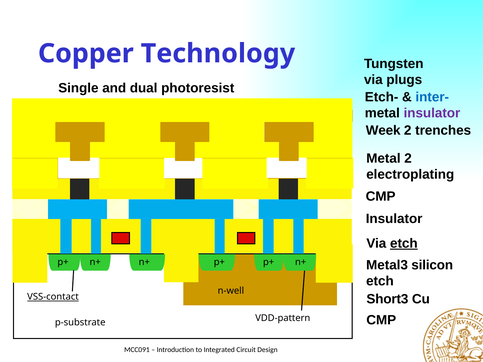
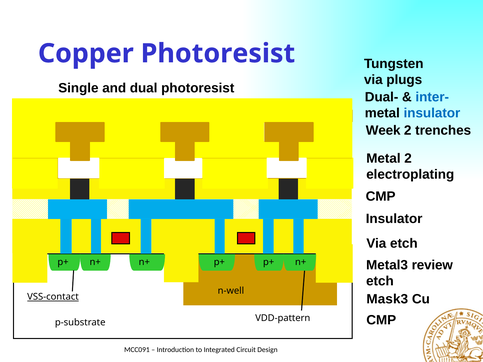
Copper Technology: Technology -> Photoresist
Etch-: Etch- -> Dual-
insulator at (432, 113) colour: purple -> blue
etch at (404, 244) underline: present -> none
silicon: silicon -> review
Short3: Short3 -> Mask3
